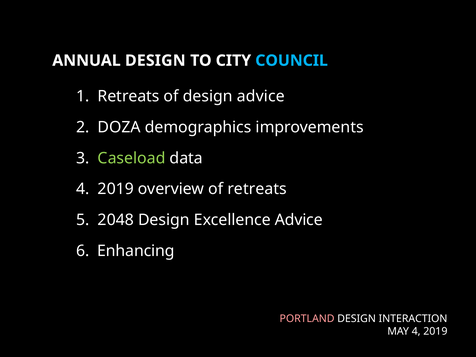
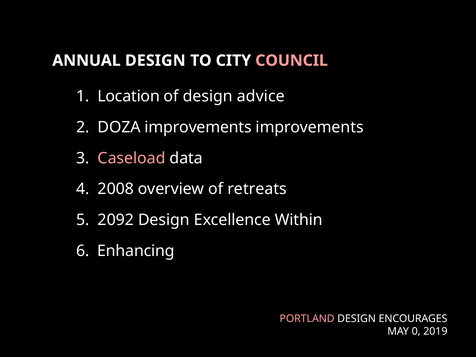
COUNCIL colour: light blue -> pink
1 Retreats: Retreats -> Location
DOZA demographics: demographics -> improvements
Caseload colour: light green -> pink
2019 at (116, 189): 2019 -> 2008
2048: 2048 -> 2092
Excellence Advice: Advice -> Within
INTERACTION: INTERACTION -> ENCOURAGES
MAY 4: 4 -> 0
